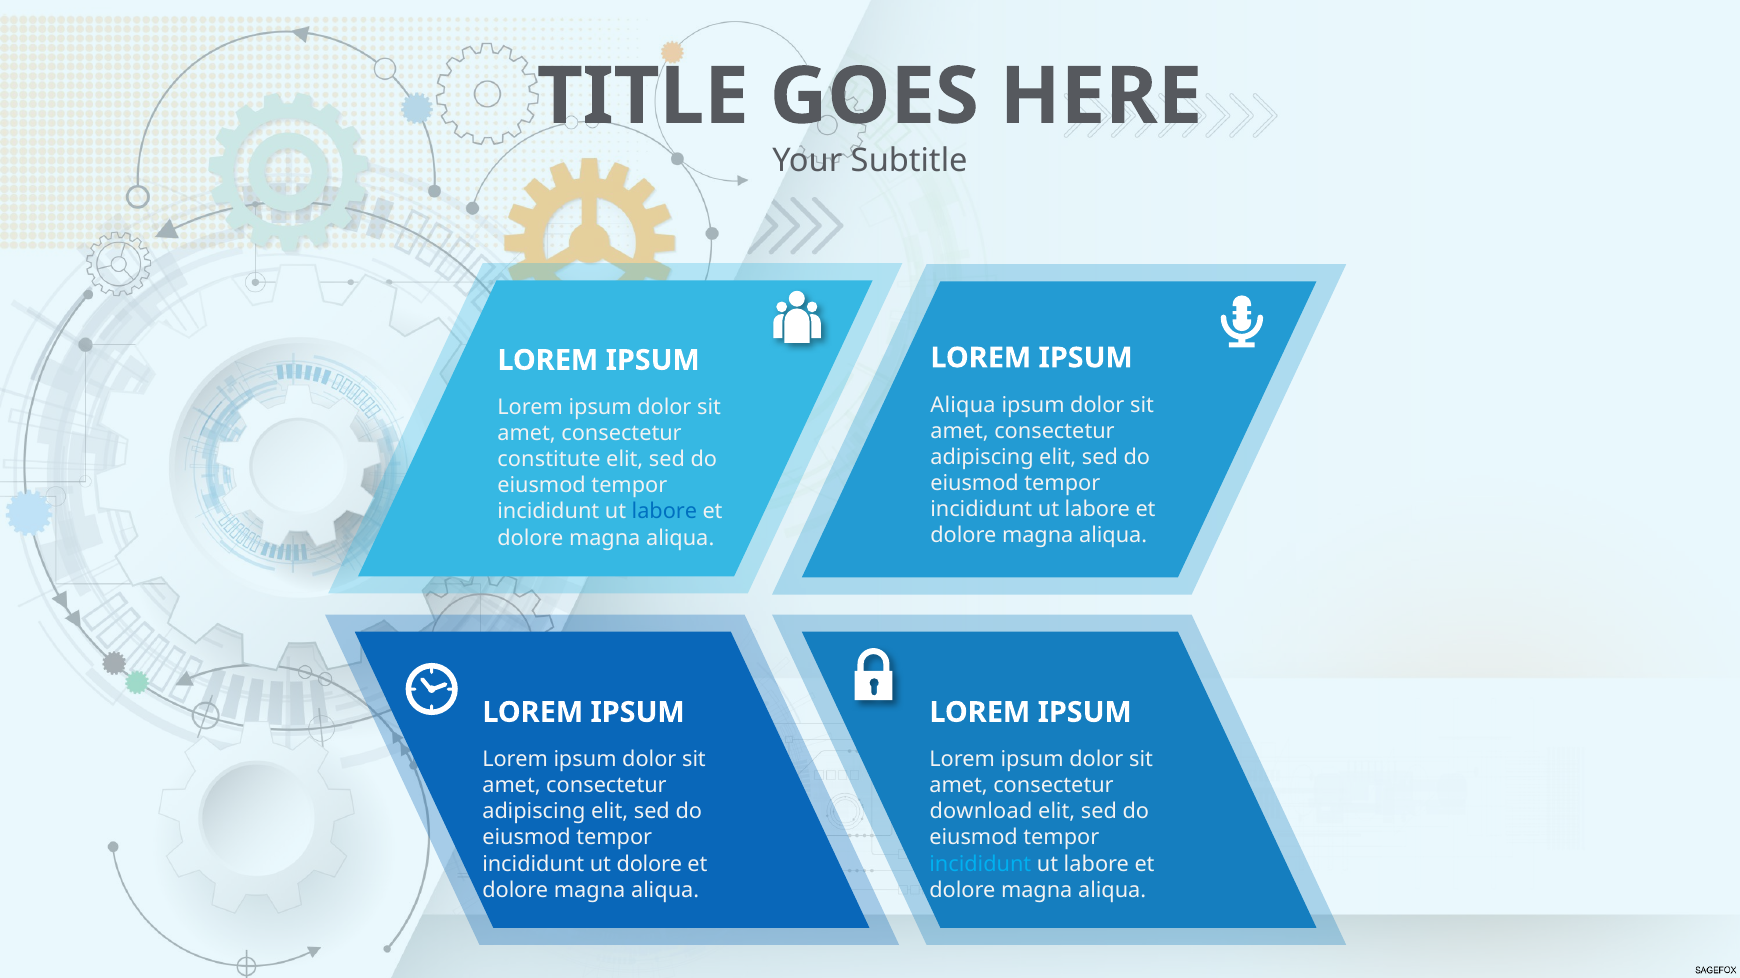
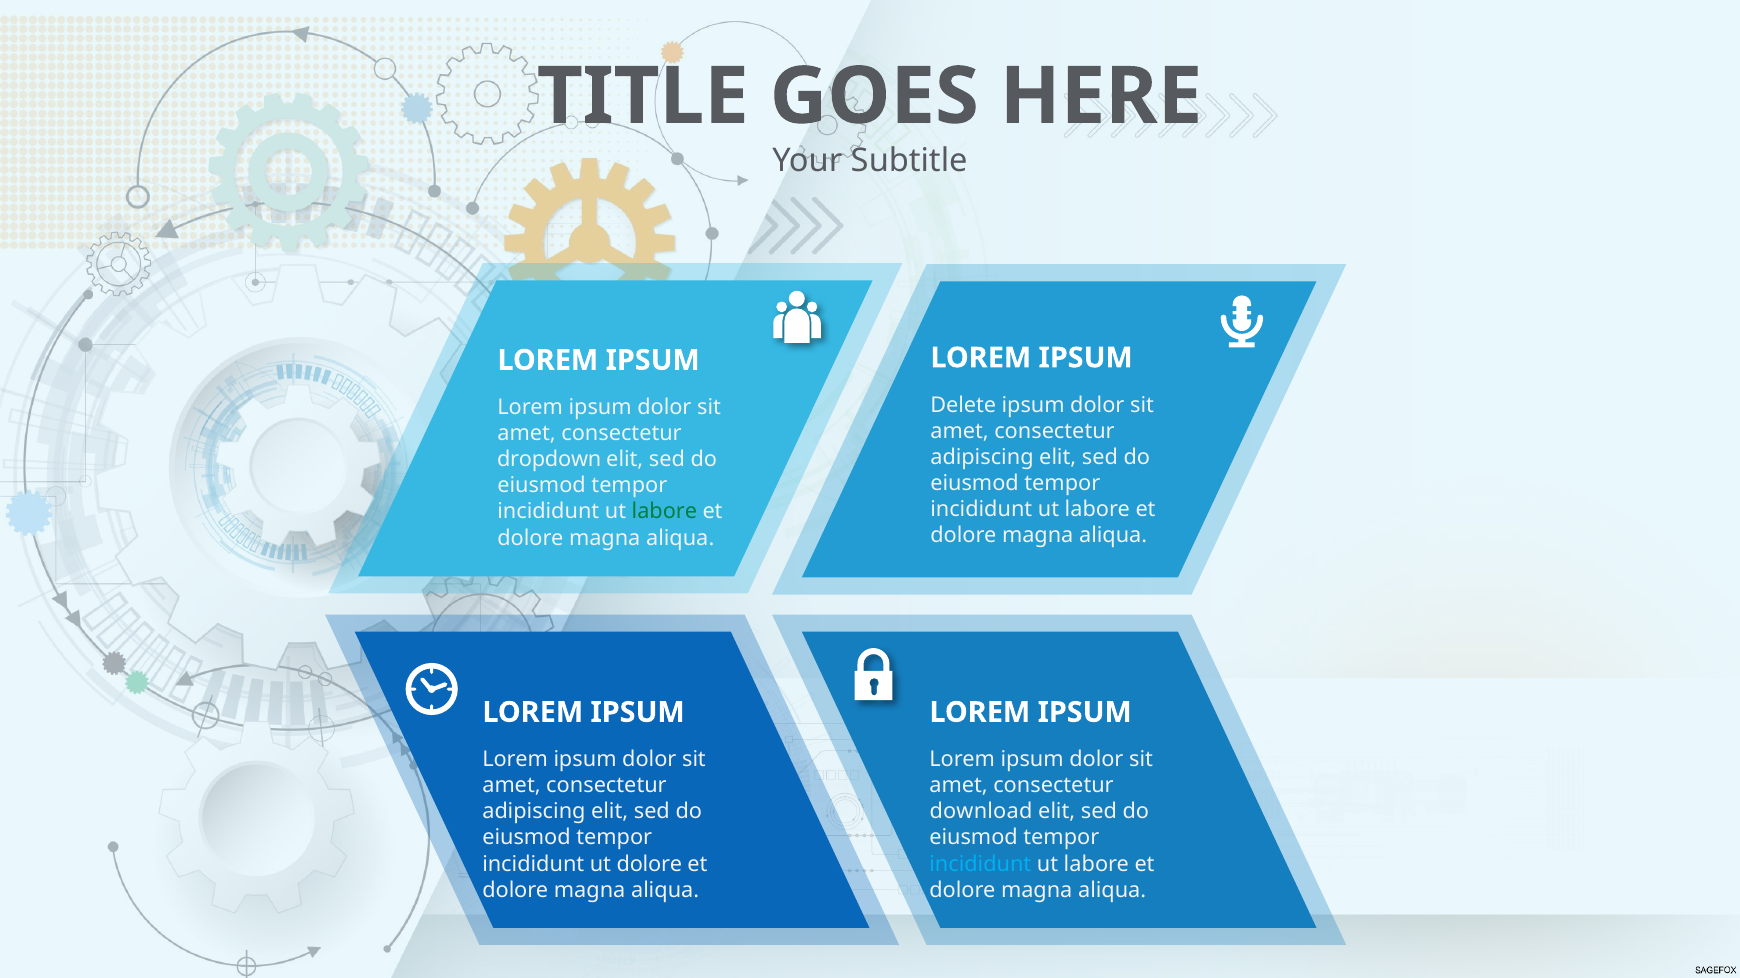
Aliqua at (963, 405): Aliqua -> Delete
constitute: constitute -> dropdown
labore at (664, 512) colour: blue -> green
